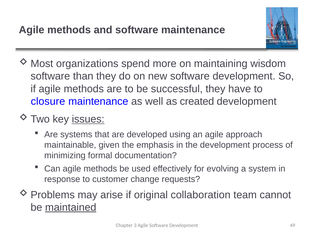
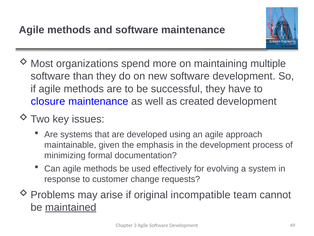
wisdom: wisdom -> multiple
issues underline: present -> none
collaboration: collaboration -> incompatible
